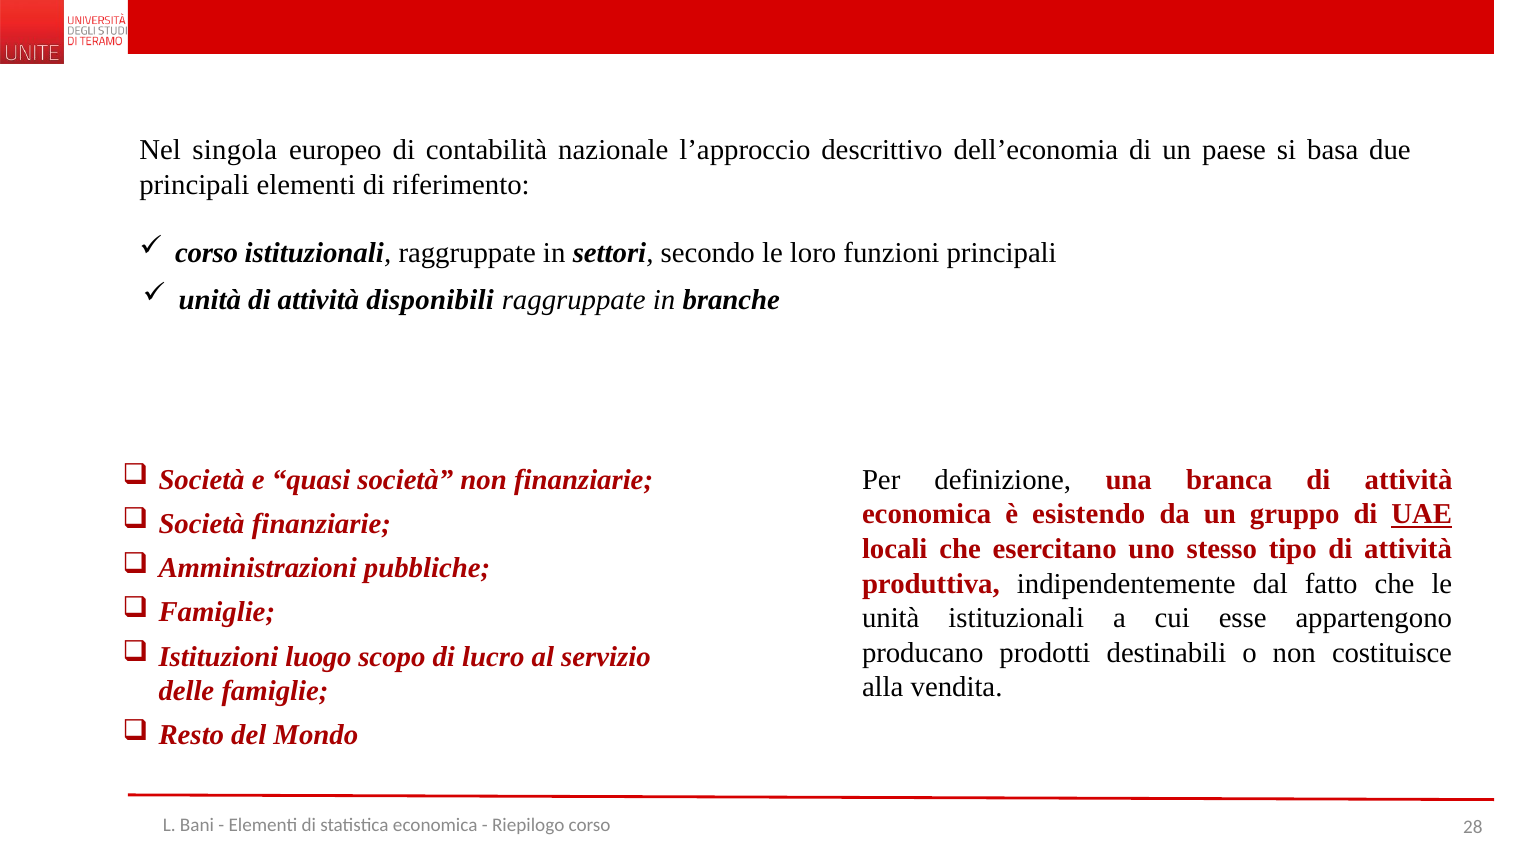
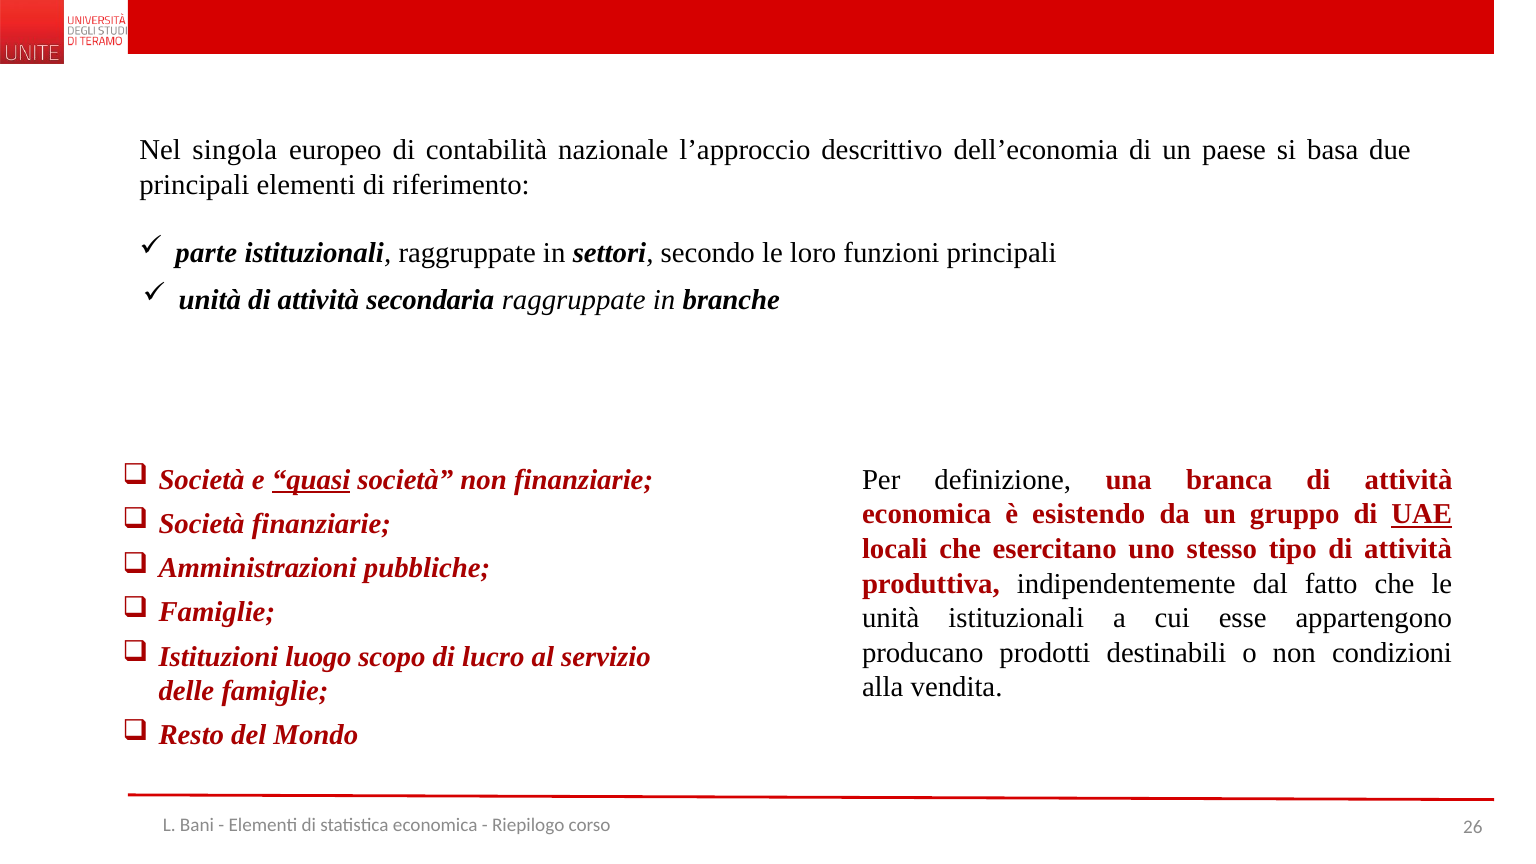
corso at (207, 253): corso -> parte
disponibili: disponibili -> secondaria
quasi underline: none -> present
costituisce: costituisce -> condizioni
28: 28 -> 26
